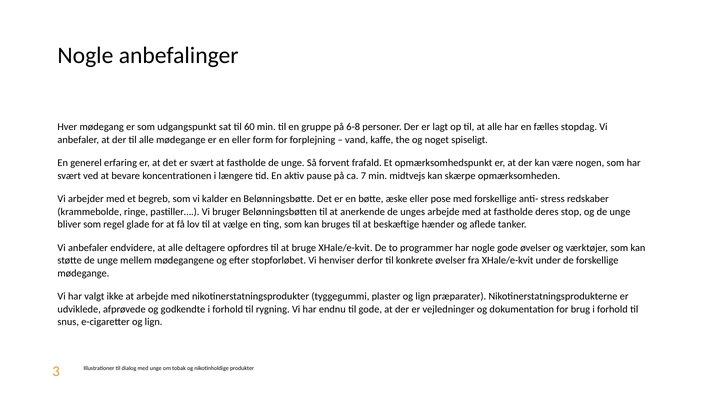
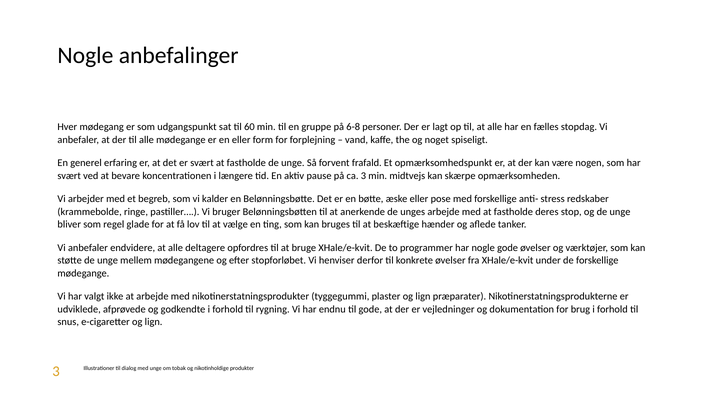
ca 7: 7 -> 3
